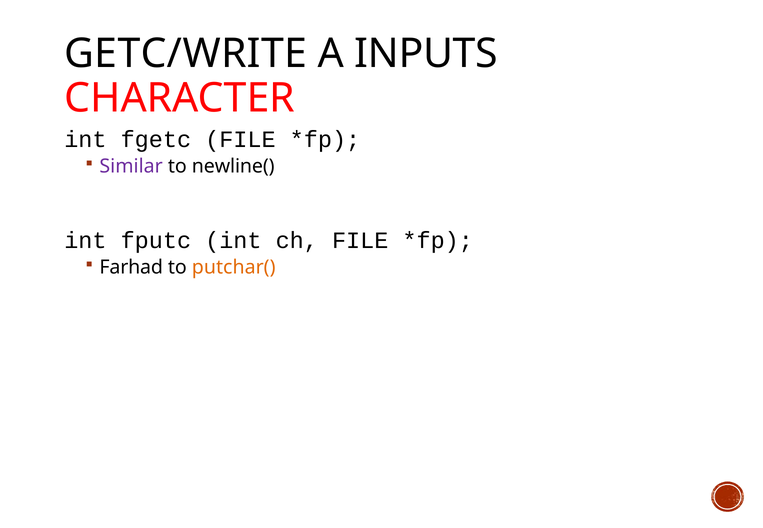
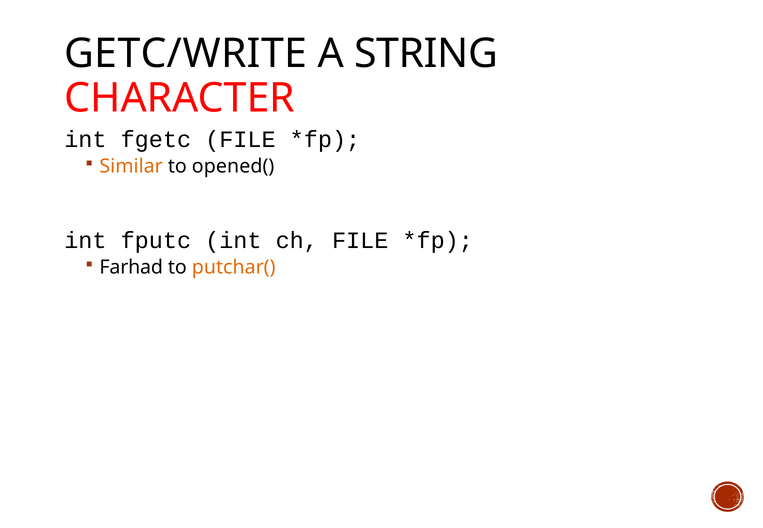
INPUTS: INPUTS -> STRING
Similar colour: purple -> orange
newline(: newline( -> opened(
